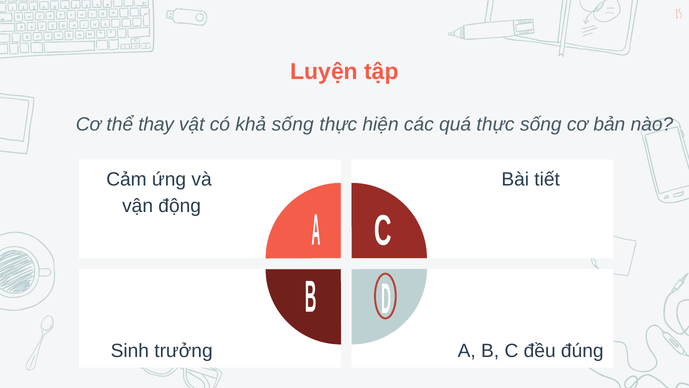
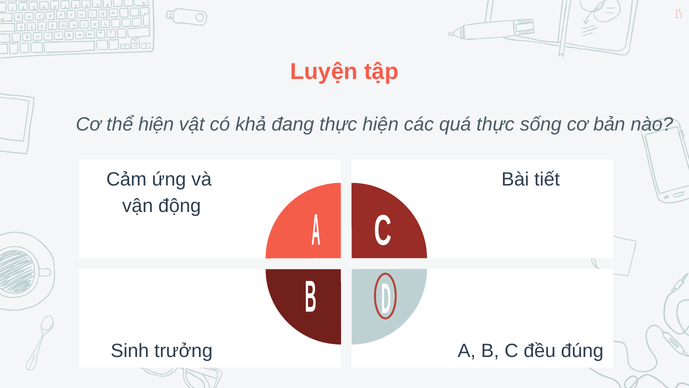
thể thay: thay -> hiện
khả sống: sống -> đang
